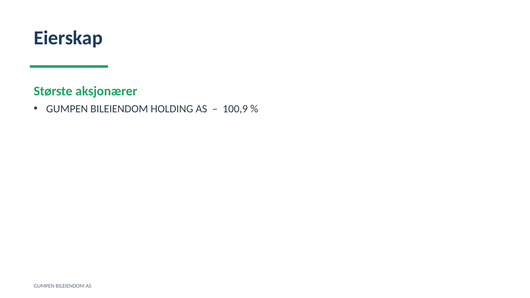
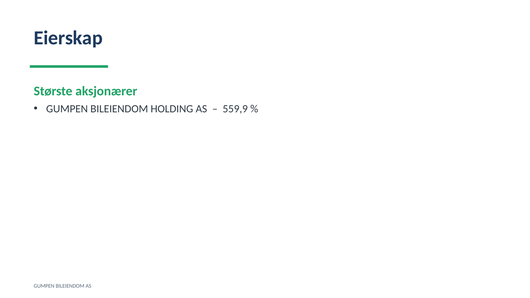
100,9: 100,9 -> 559,9
